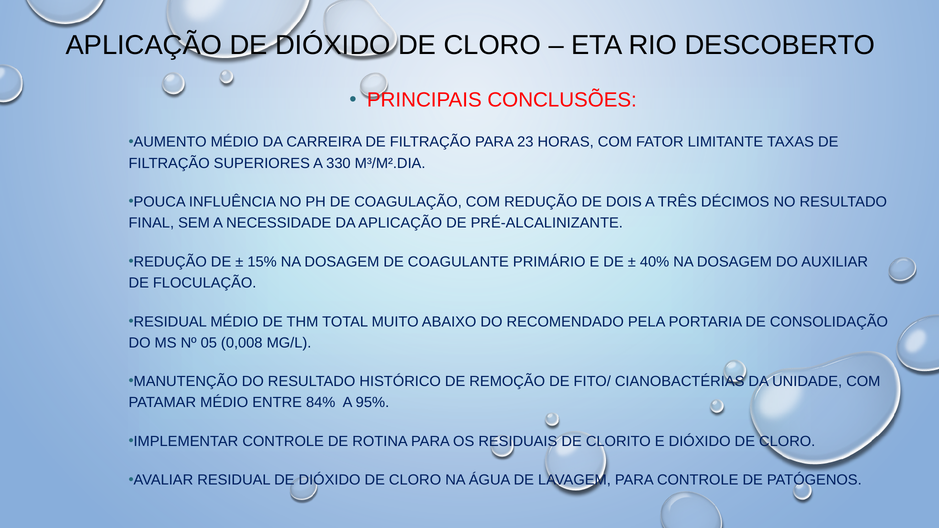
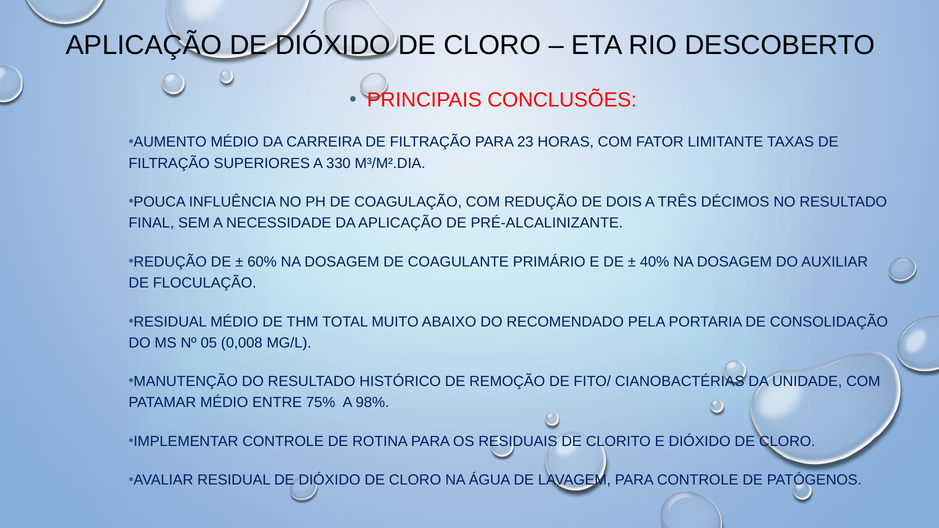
15%: 15% -> 60%
84%: 84% -> 75%
95%: 95% -> 98%
